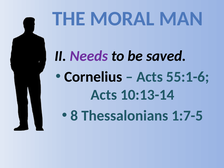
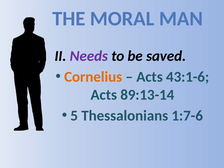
Cornelius colour: black -> orange
55:1-6: 55:1-6 -> 43:1-6
10:13-14: 10:13-14 -> 89:13-14
8: 8 -> 5
1:7-5: 1:7-5 -> 1:7-6
